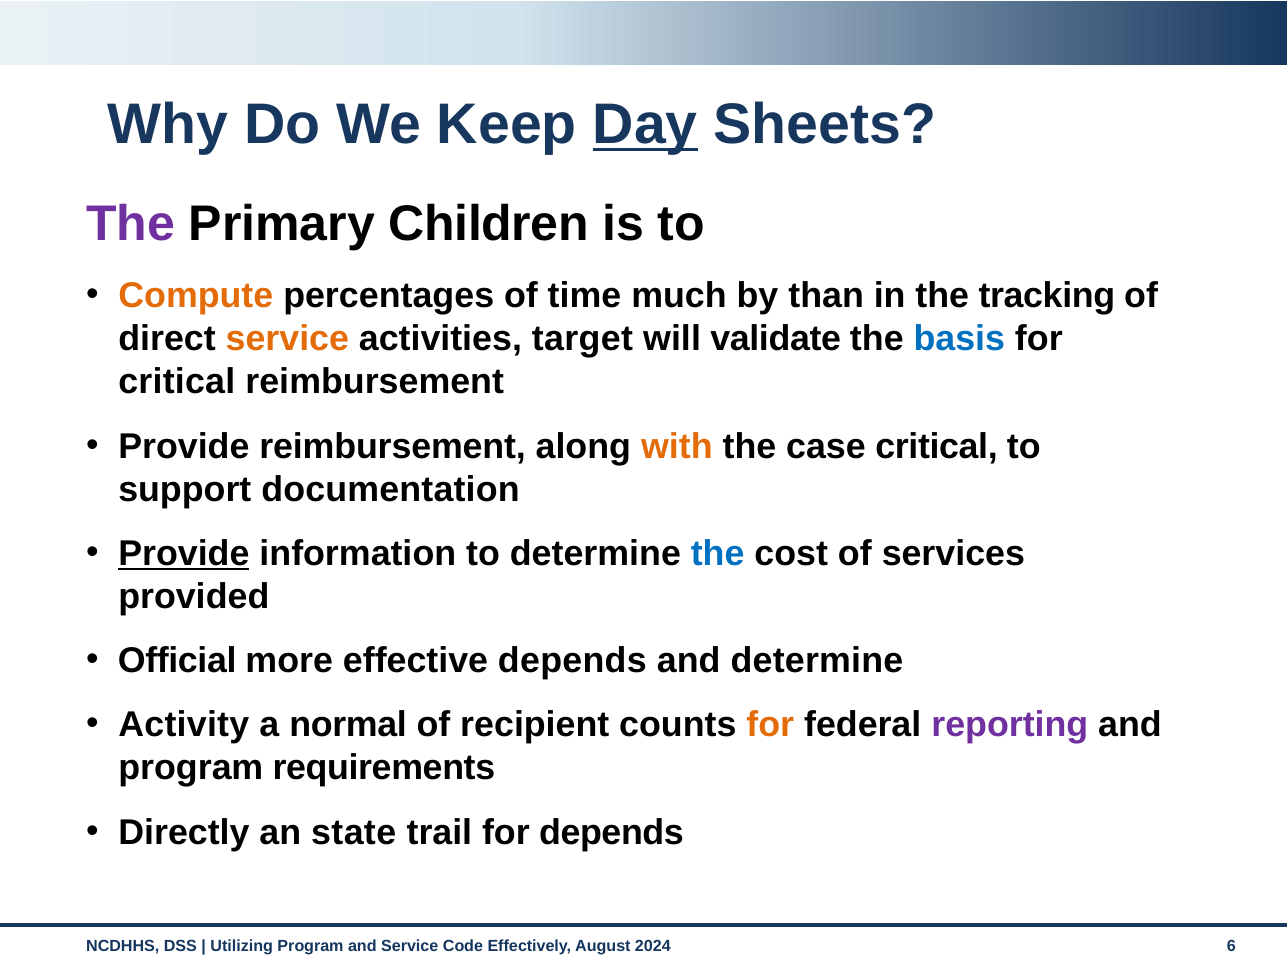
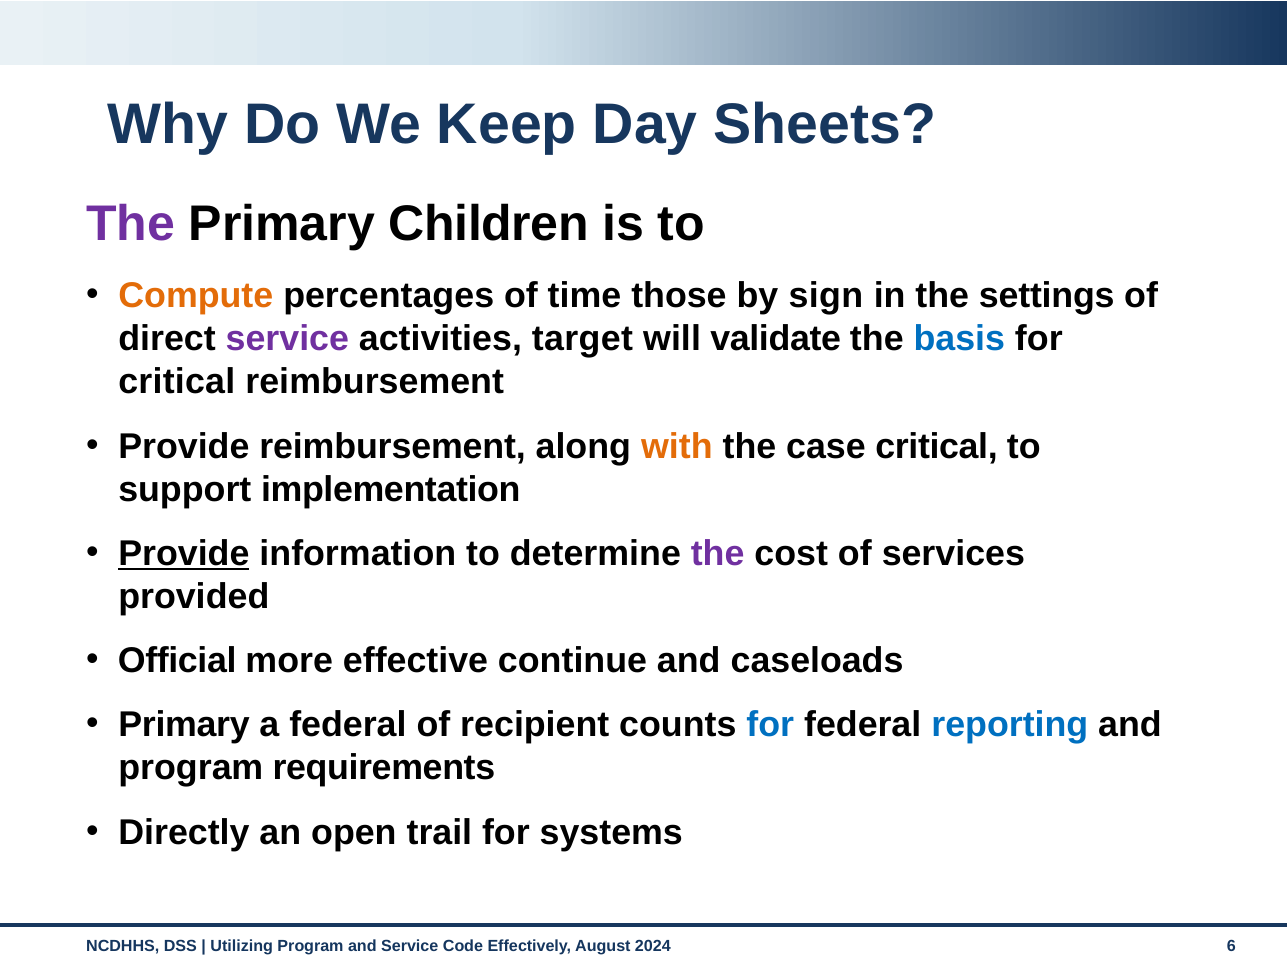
Day underline: present -> none
much: much -> those
than: than -> sign
tracking: tracking -> settings
service at (287, 339) colour: orange -> purple
documentation: documentation -> implementation
the at (718, 554) colour: blue -> purple
effective depends: depends -> continue
and determine: determine -> caseloads
Activity at (184, 725): Activity -> Primary
a normal: normal -> federal
for at (770, 725) colour: orange -> blue
reporting colour: purple -> blue
state: state -> open
for depends: depends -> systems
